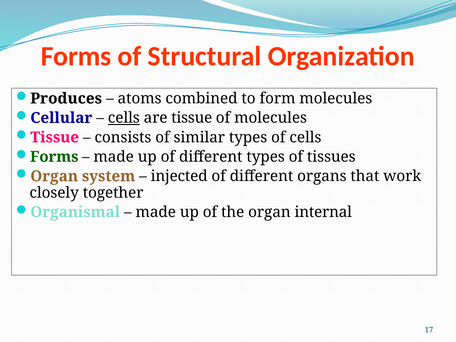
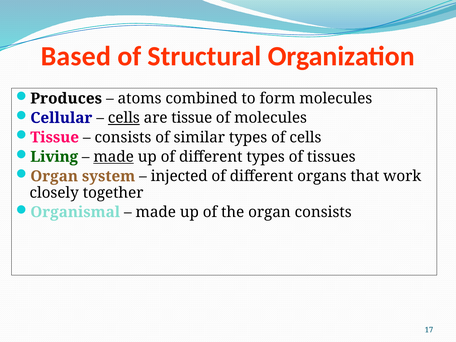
Forms at (76, 56): Forms -> Based
Forms at (54, 157): Forms -> Living
made at (114, 157) underline: none -> present
organ internal: internal -> consists
